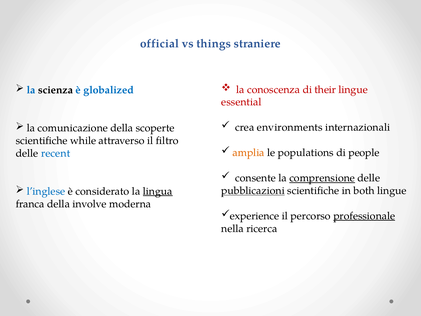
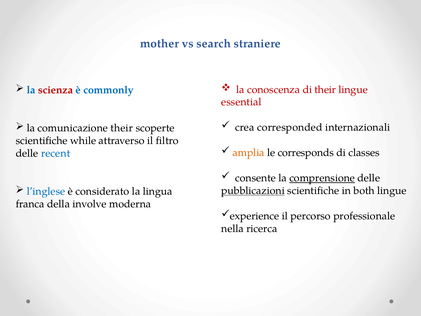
official: official -> mother
things: things -> search
scienza colour: black -> red
globalized: globalized -> commonly
environments: environments -> corresponded
comunicazione della: della -> their
populations: populations -> corresponds
people: people -> classes
lingua underline: present -> none
professionale underline: present -> none
